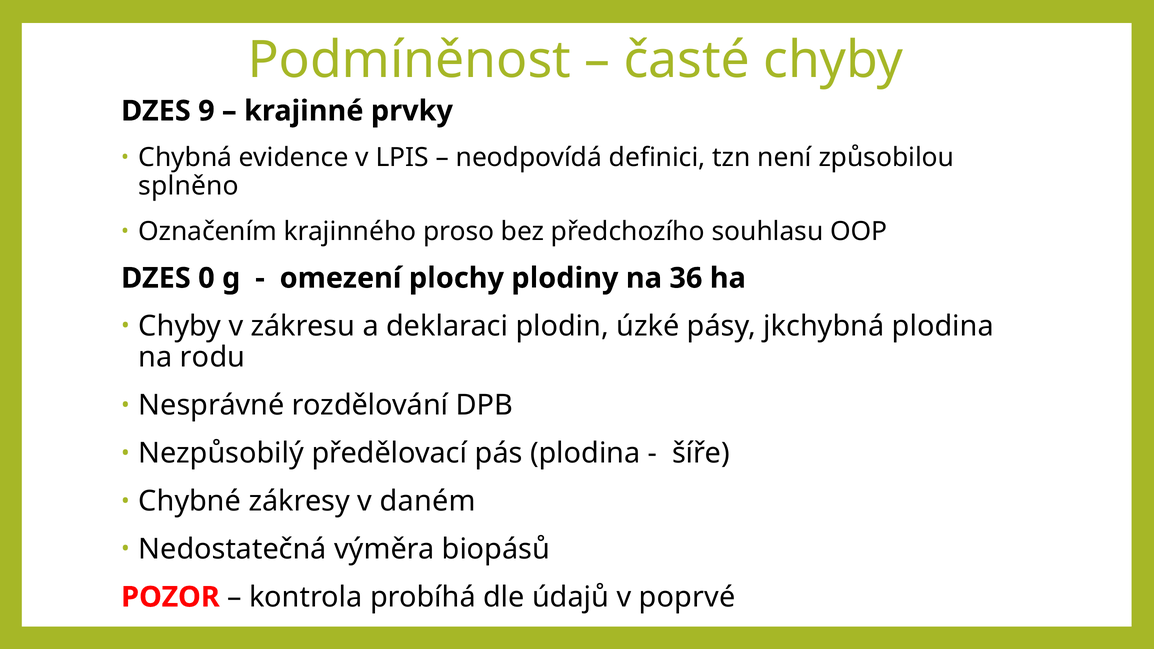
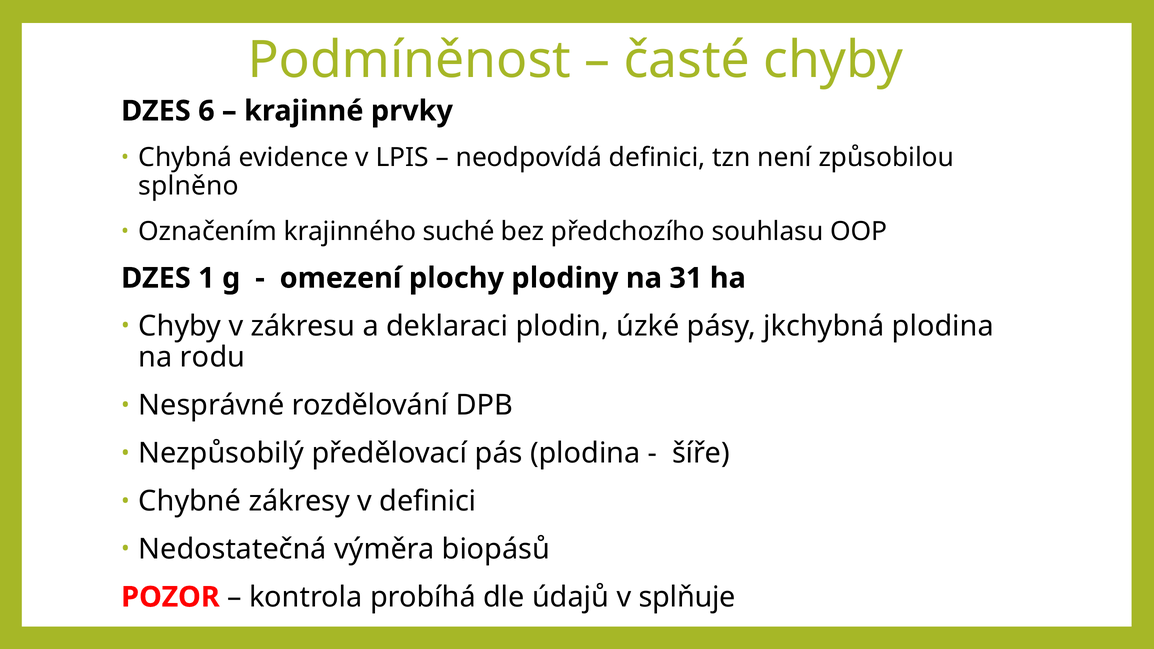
9: 9 -> 6
proso: proso -> suché
0: 0 -> 1
36: 36 -> 31
v daném: daném -> definici
poprvé: poprvé -> splňuje
